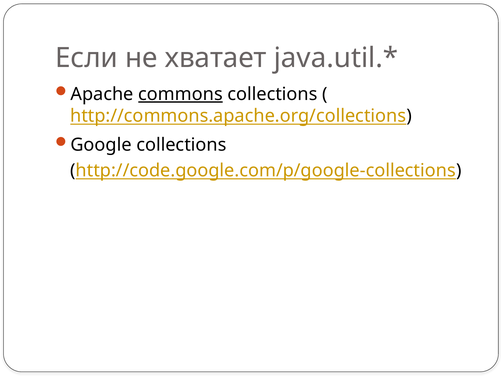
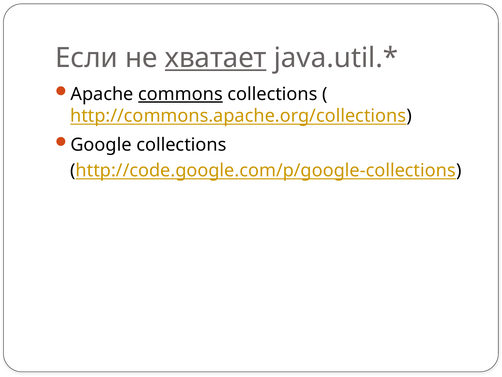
хватает underline: none -> present
